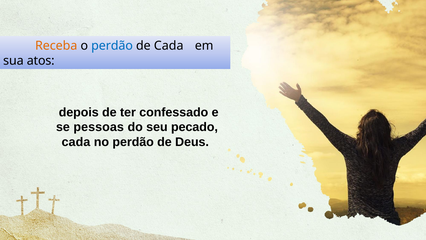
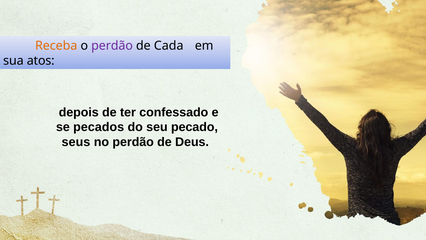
perdão at (112, 46) colour: blue -> purple
pessoas: pessoas -> pecados
cada at (76, 142): cada -> seus
